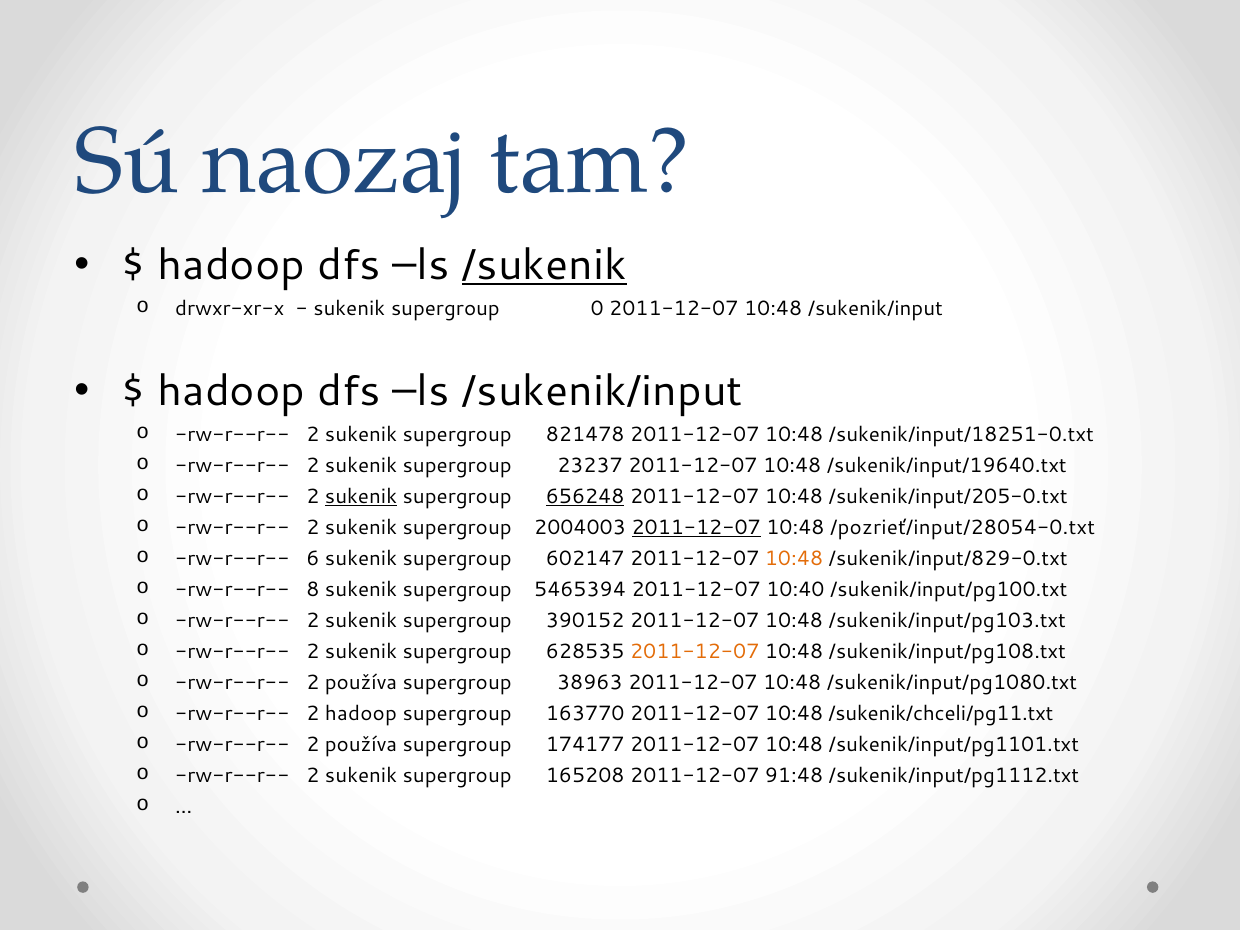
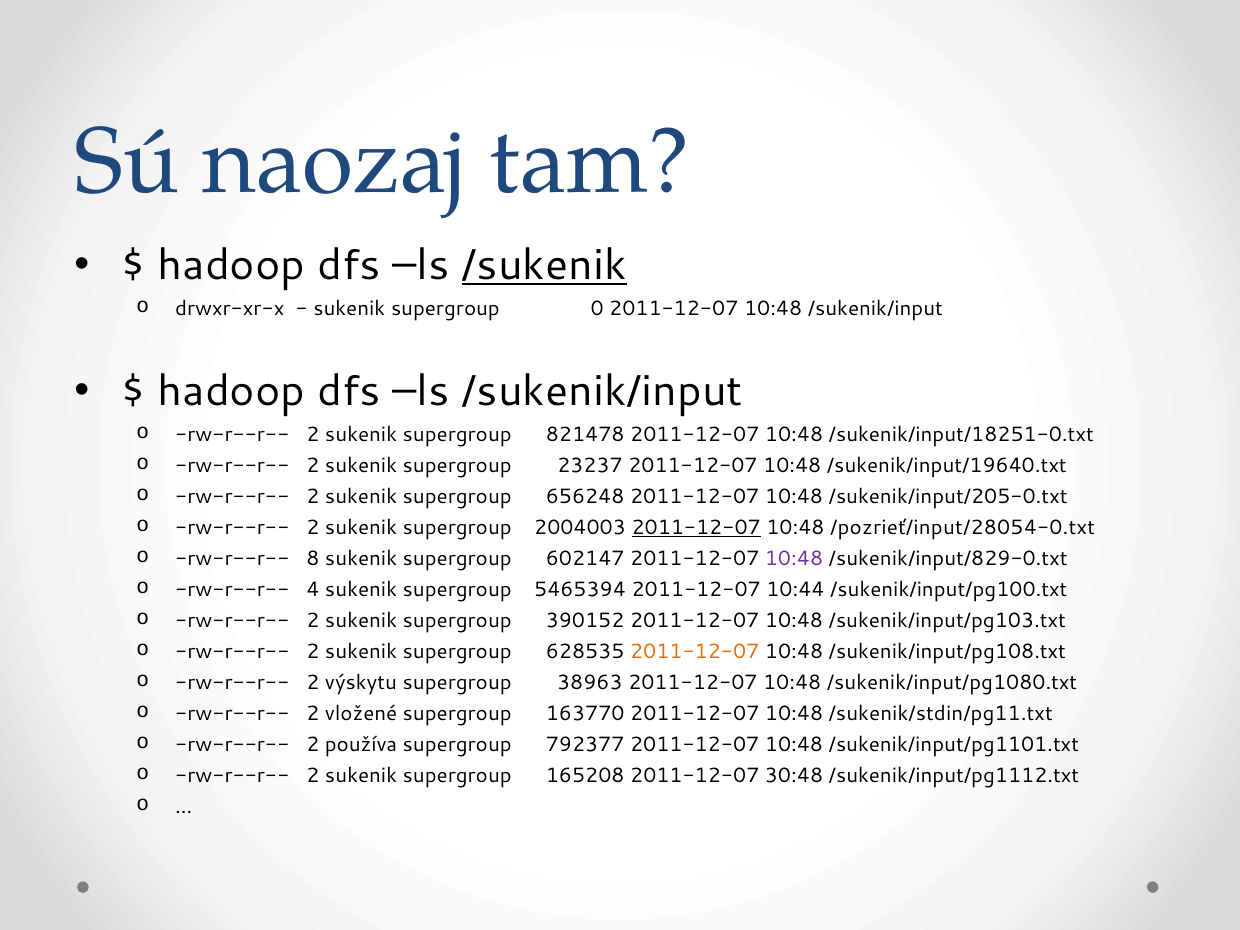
sukenik at (361, 497) underline: present -> none
656248 underline: present -> none
6: 6 -> 8
10:48 at (794, 559) colour: orange -> purple
8: 8 -> 4
10:40: 10:40 -> 10:44
používa at (361, 683): používa -> výskytu
2 hadoop: hadoop -> vložené
/sukenik/chceli/pg11.txt: /sukenik/chceli/pg11.txt -> /sukenik/stdin/pg11.txt
174177: 174177 -> 792377
91:48: 91:48 -> 30:48
